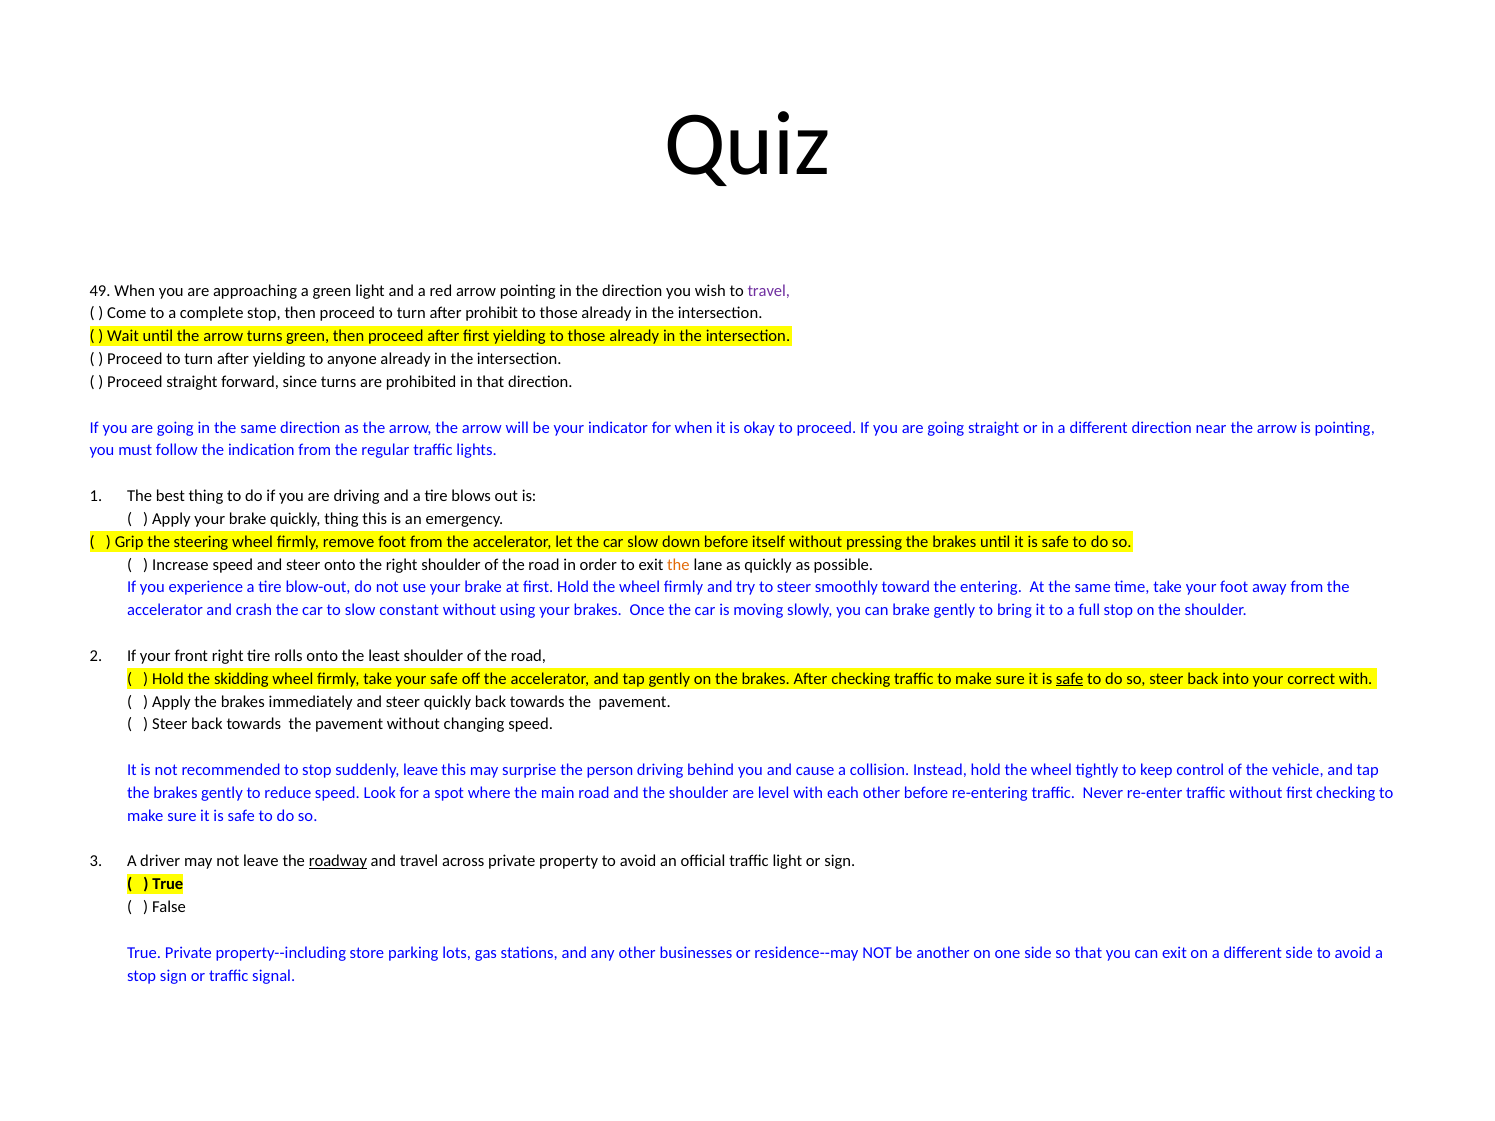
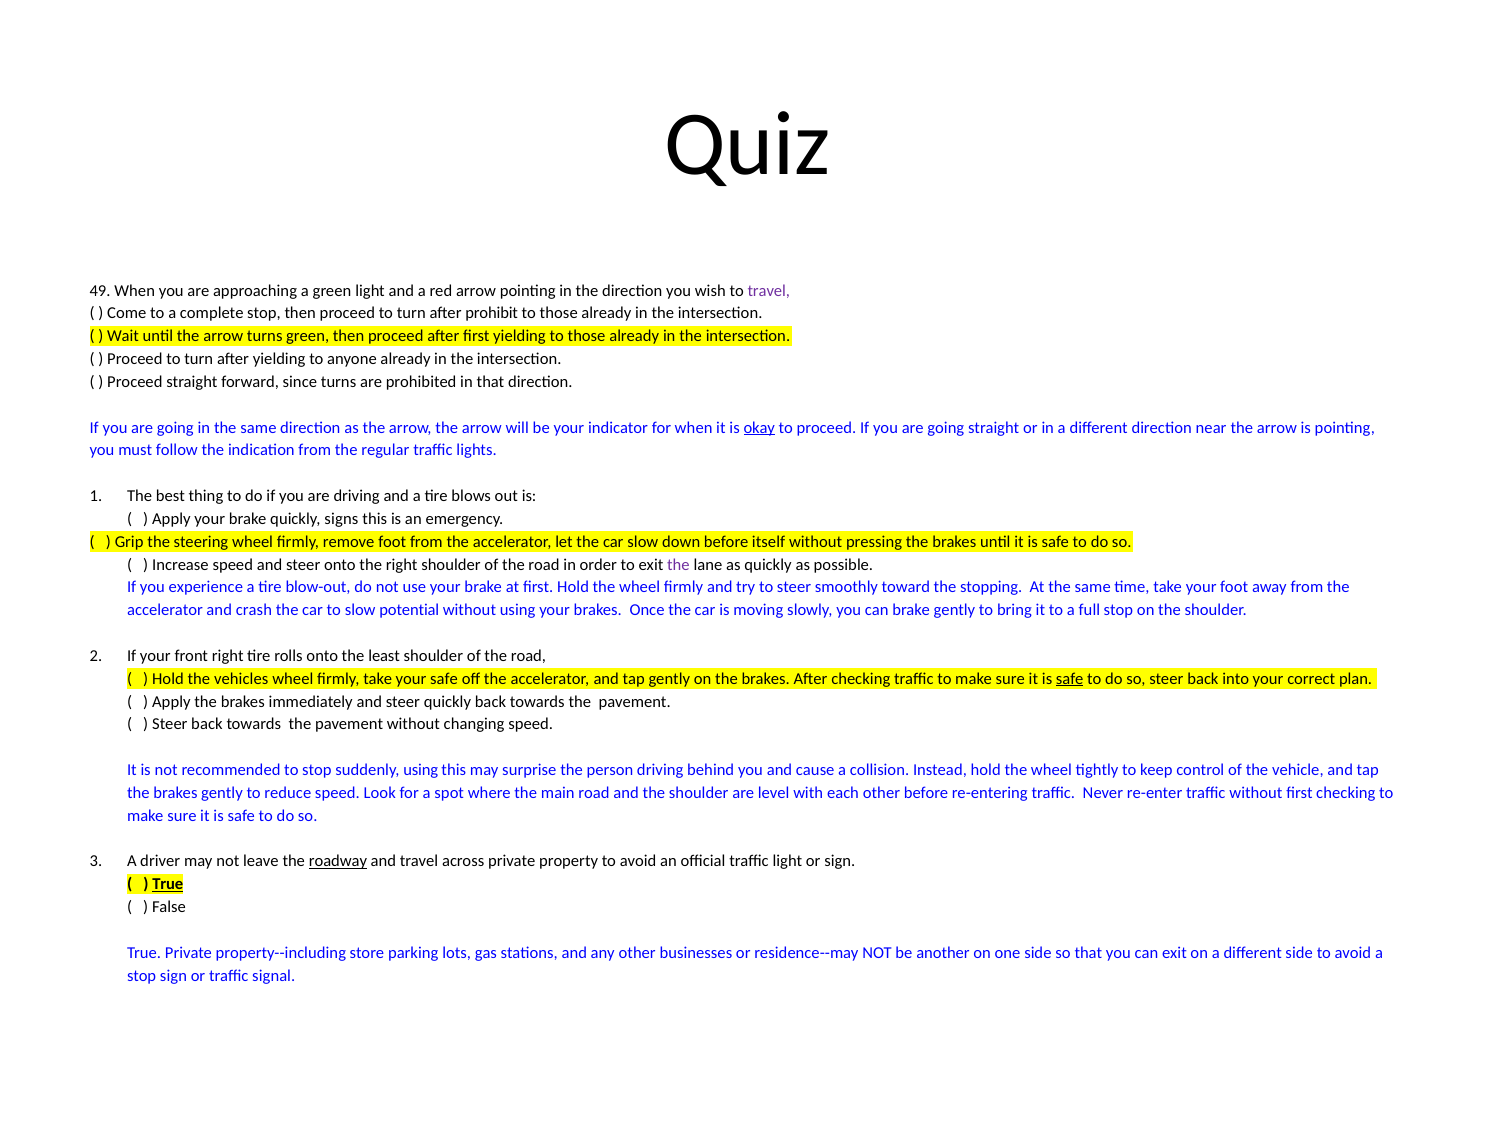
okay underline: none -> present
quickly thing: thing -> signs
the at (678, 565) colour: orange -> purple
entering: entering -> stopping
constant: constant -> potential
skidding: skidding -> vehicles
correct with: with -> plan
suddenly leave: leave -> using
True at (168, 884) underline: none -> present
